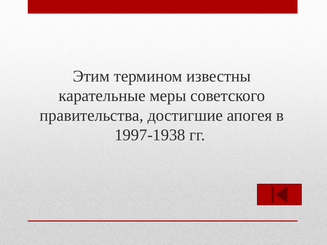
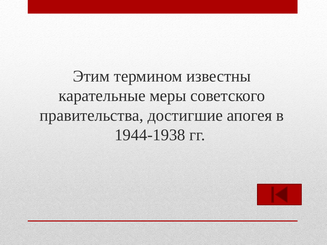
1997-1938: 1997-1938 -> 1944-1938
